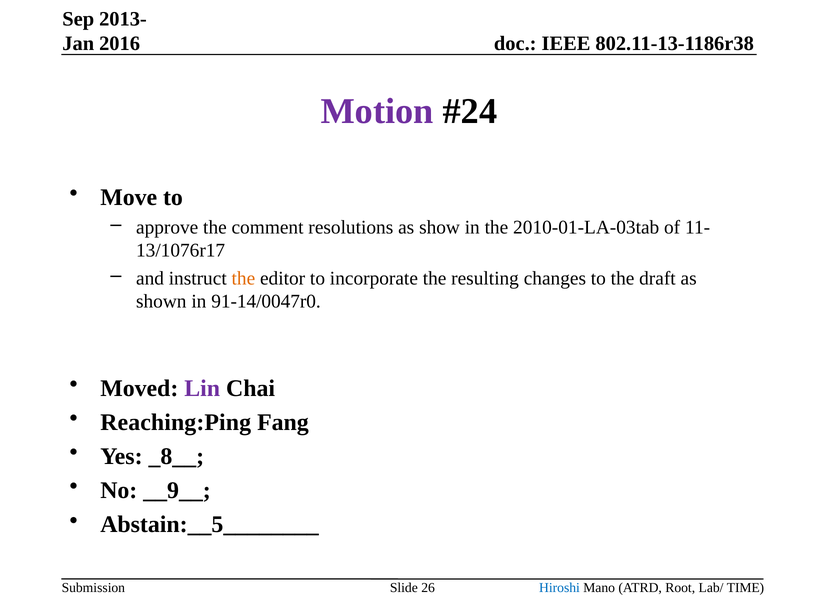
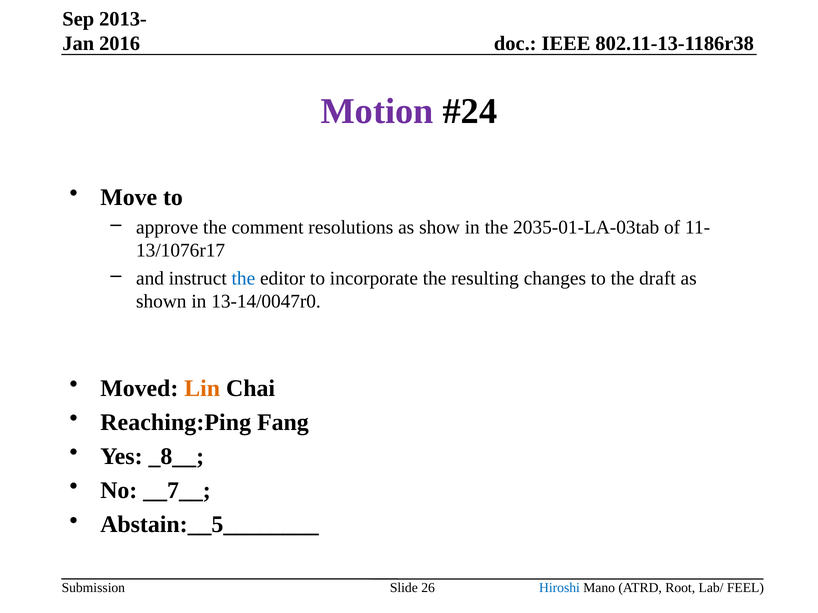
2010-01-LA-03tab: 2010-01-LA-03tab -> 2035-01-LA-03tab
the at (243, 278) colour: orange -> blue
91-14/0047r0: 91-14/0047r0 -> 13-14/0047r0
Lin colour: purple -> orange
__9__: __9__ -> __7__
TIME: TIME -> FEEL
